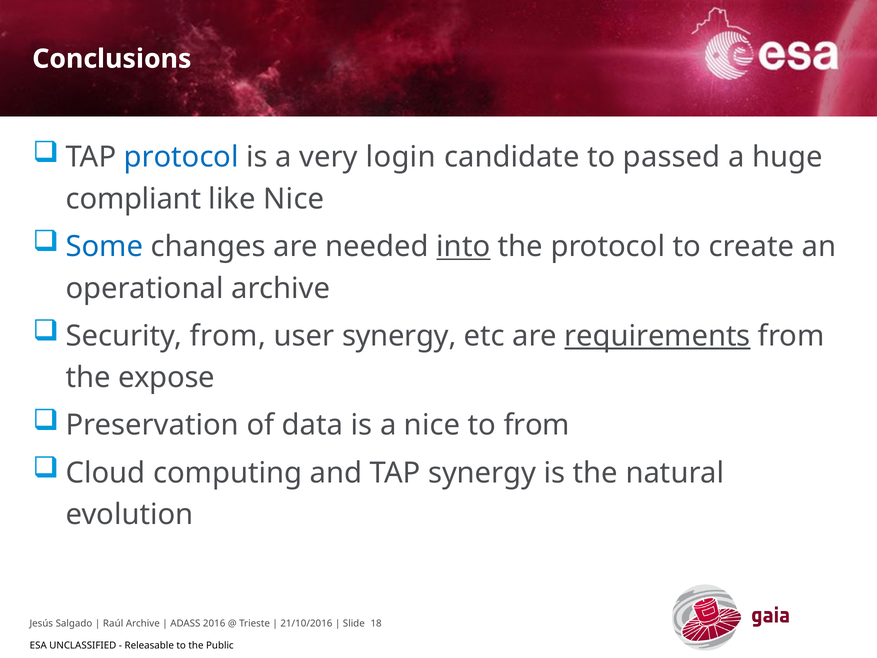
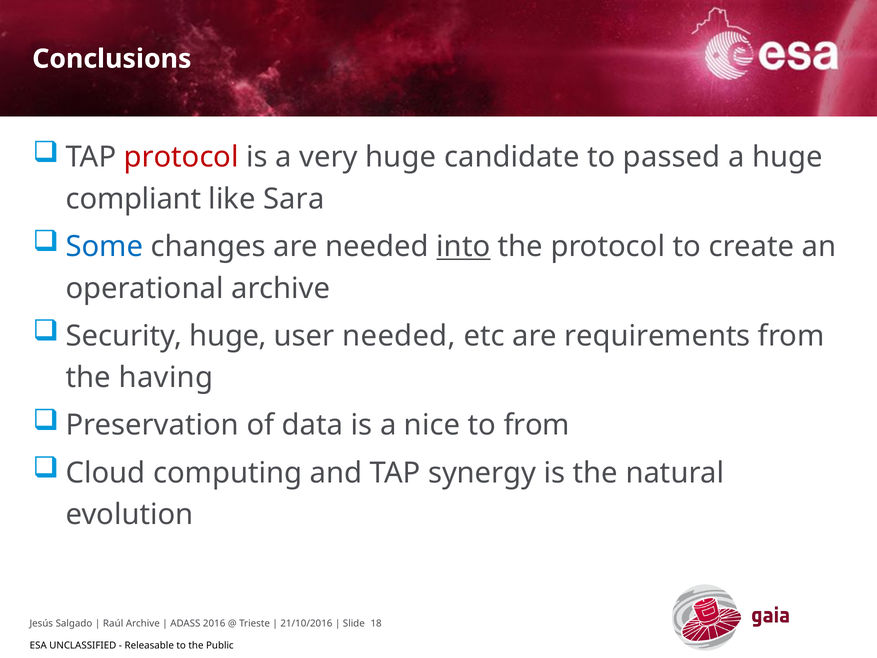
protocol at (181, 157) colour: blue -> red
very login: login -> huge
like Nice: Nice -> Sara
Security from: from -> huge
user synergy: synergy -> needed
requirements underline: present -> none
expose: expose -> having
